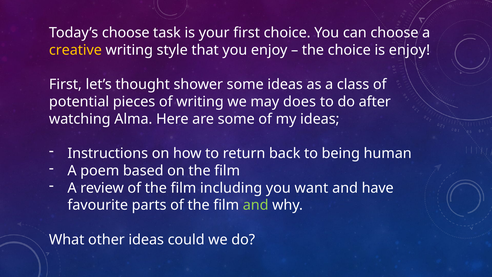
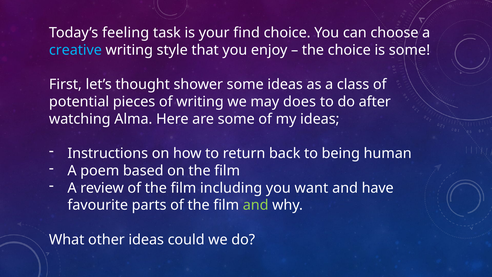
Today’s choose: choose -> feeling
your first: first -> find
creative colour: yellow -> light blue
is enjoy: enjoy -> some
